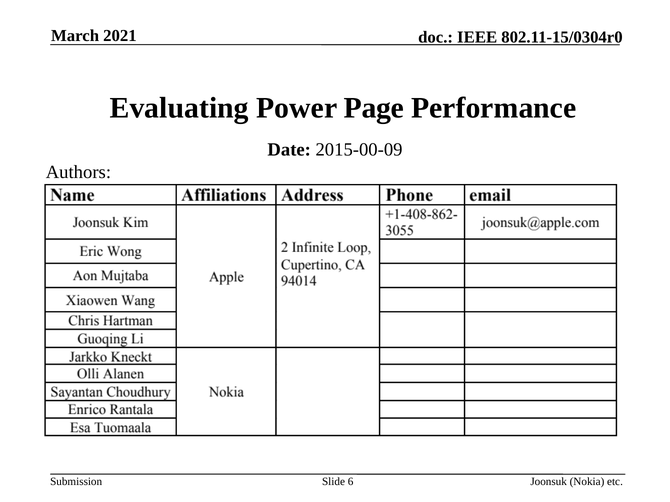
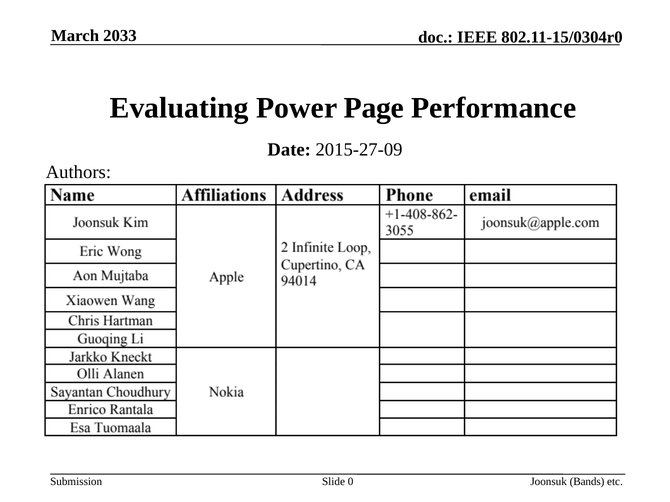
2021: 2021 -> 2033
2015-00-09: 2015-00-09 -> 2015-27-09
6: 6 -> 0
Nokia: Nokia -> Bands
